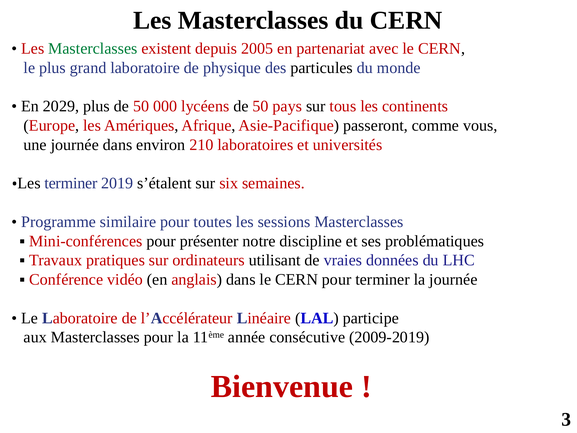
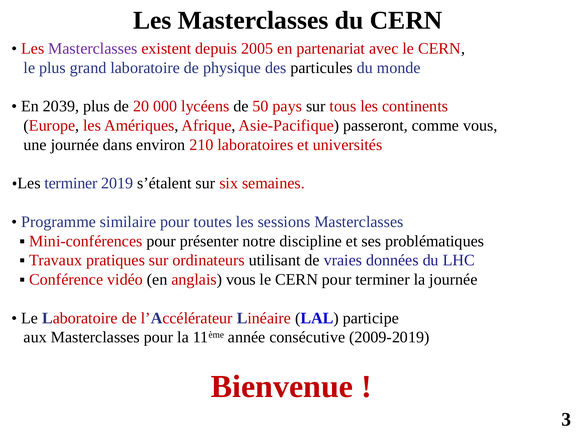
Masterclasses at (93, 48) colour: green -> purple
2029: 2029 -> 2039
plus de 50: 50 -> 20
anglais dans: dans -> vous
